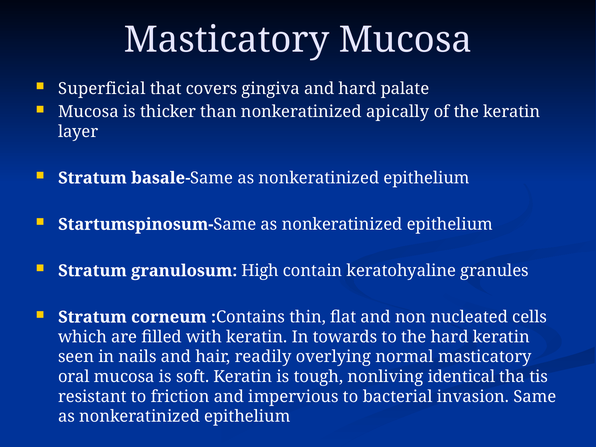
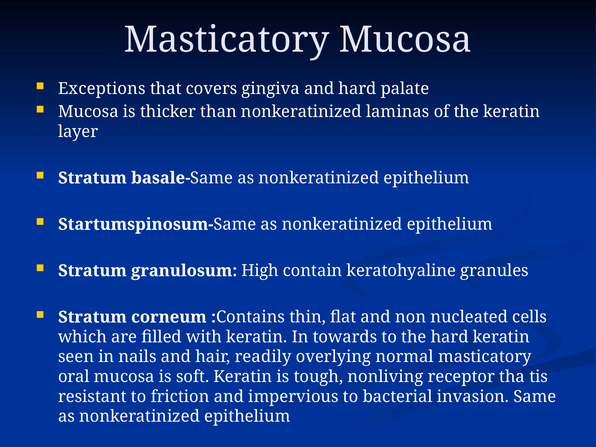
Superficial: Superficial -> Exceptions
apically: apically -> laminas
identical: identical -> receptor
